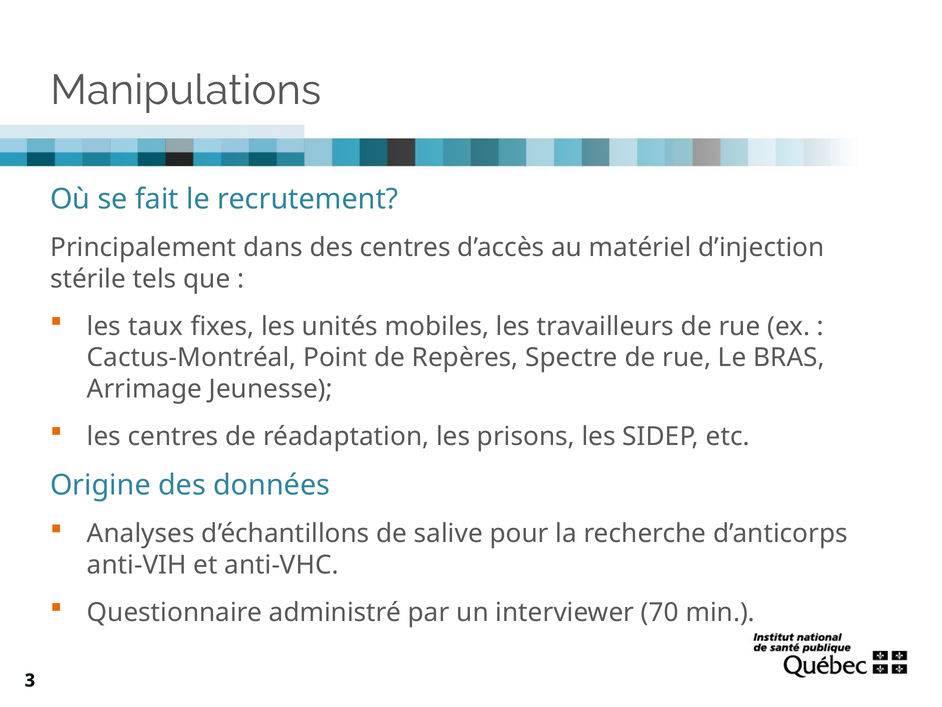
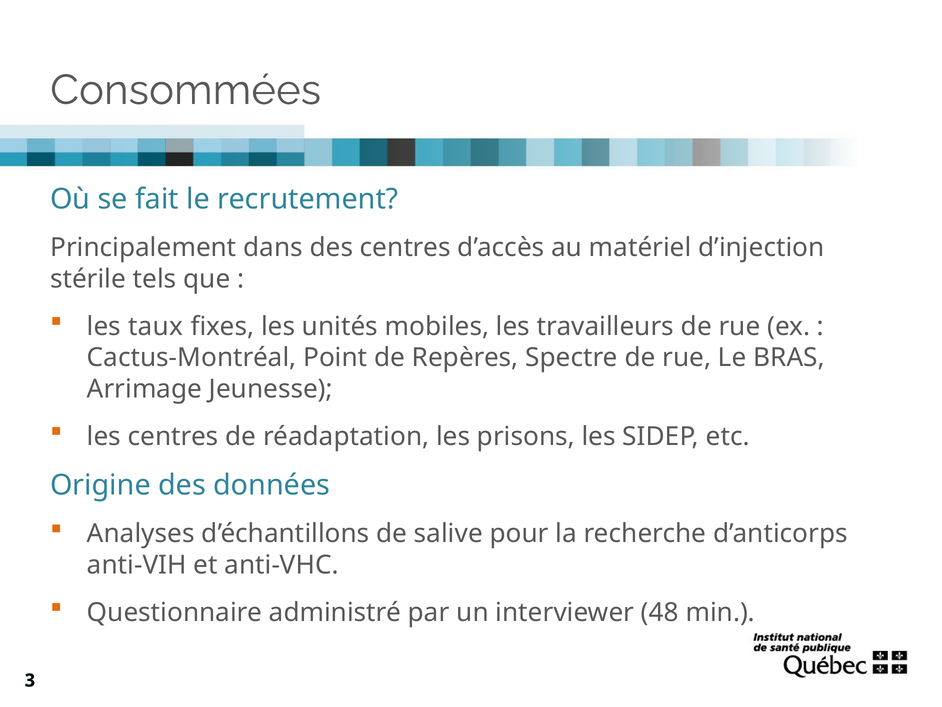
Manipulations: Manipulations -> Consommées
70: 70 -> 48
